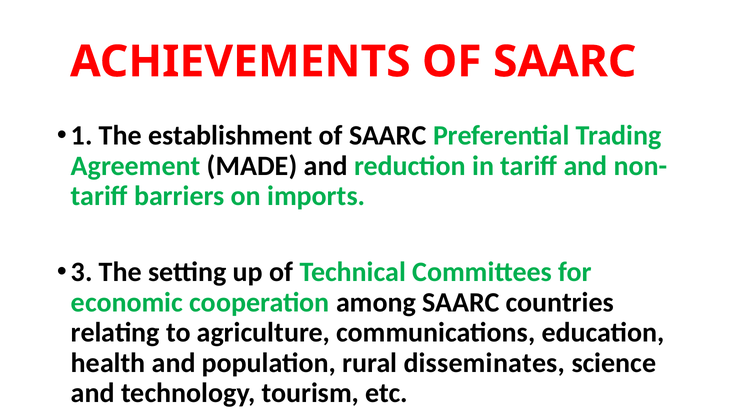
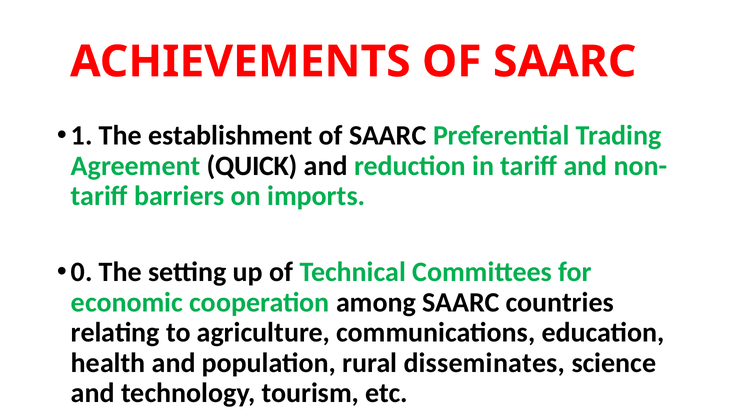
MADE: MADE -> QUICK
3: 3 -> 0
